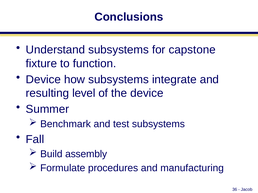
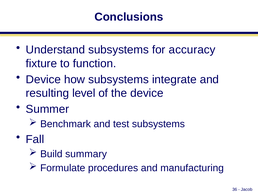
capstone: capstone -> accuracy
assembly: assembly -> summary
